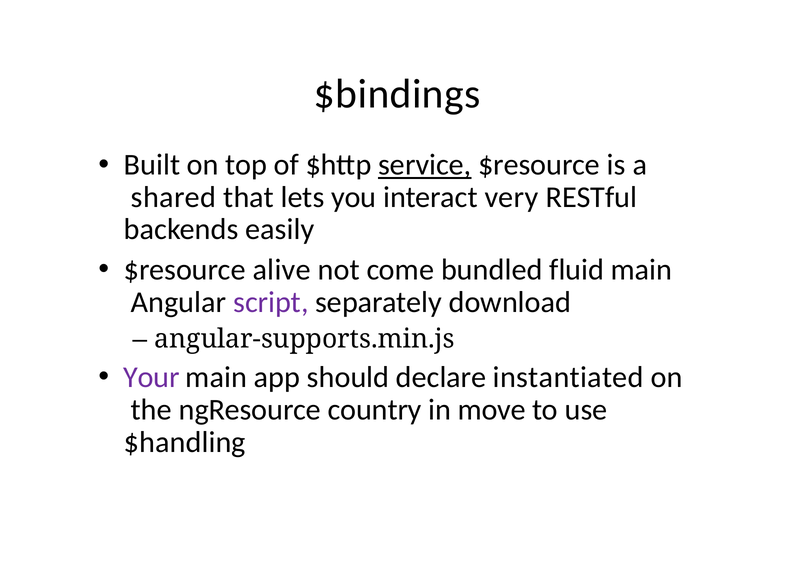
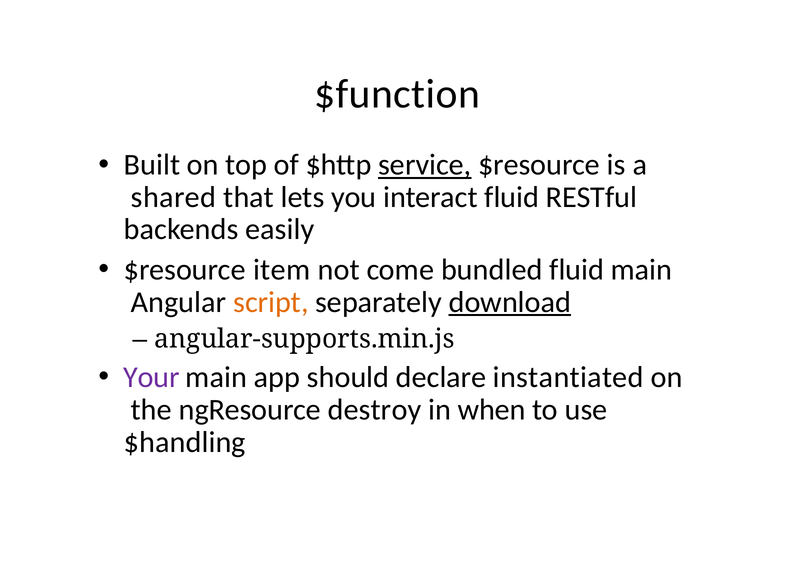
$bindings: $bindings -> $function
interact very: very -> fluid
alive: alive -> item
script colour: purple -> orange
download underline: none -> present
country: country -> destroy
move: move -> when
